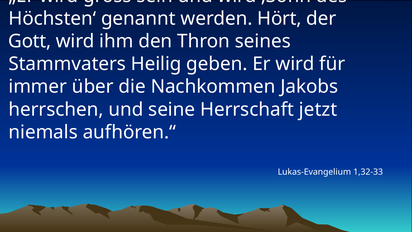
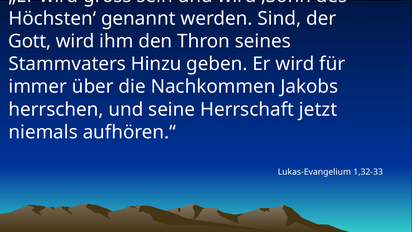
Hört: Hört -> Sind
Heilig: Heilig -> Hinzu
